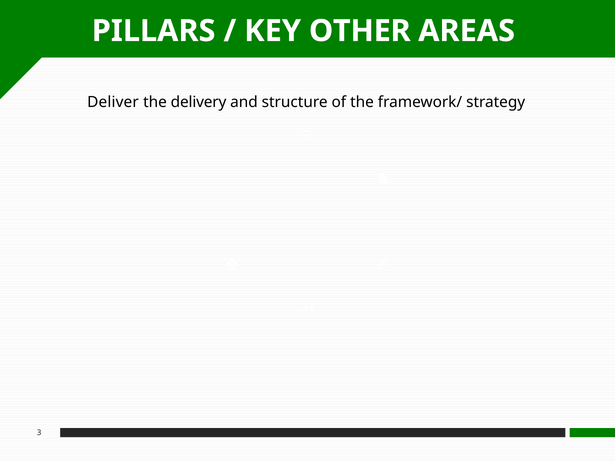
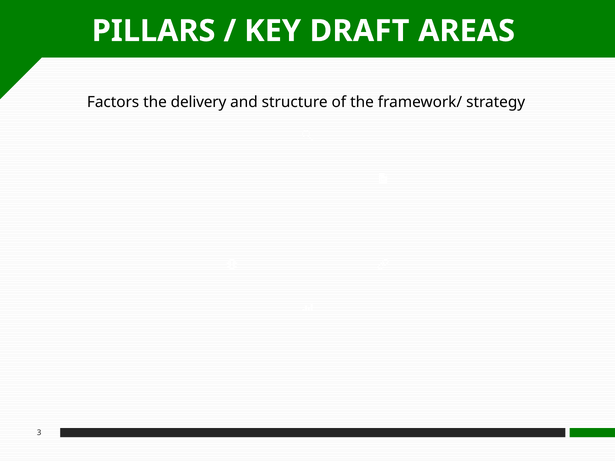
OTHER: OTHER -> DRAFT
Deliver: Deliver -> Factors
